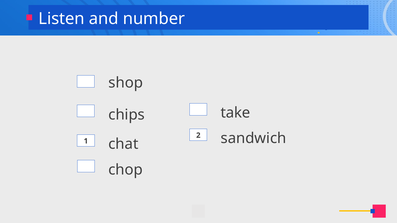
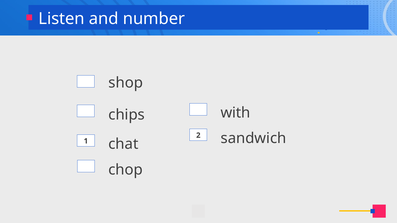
take: take -> with
